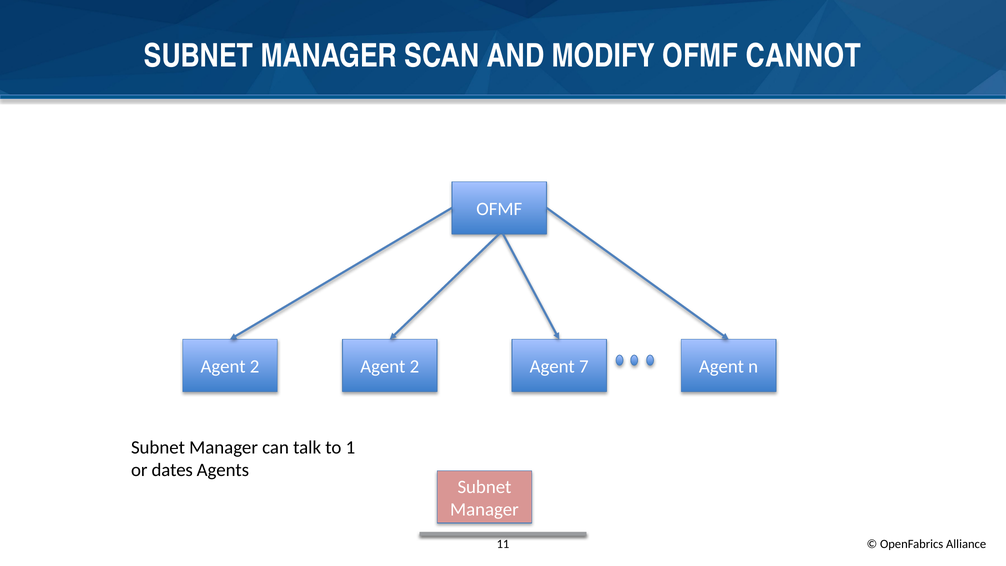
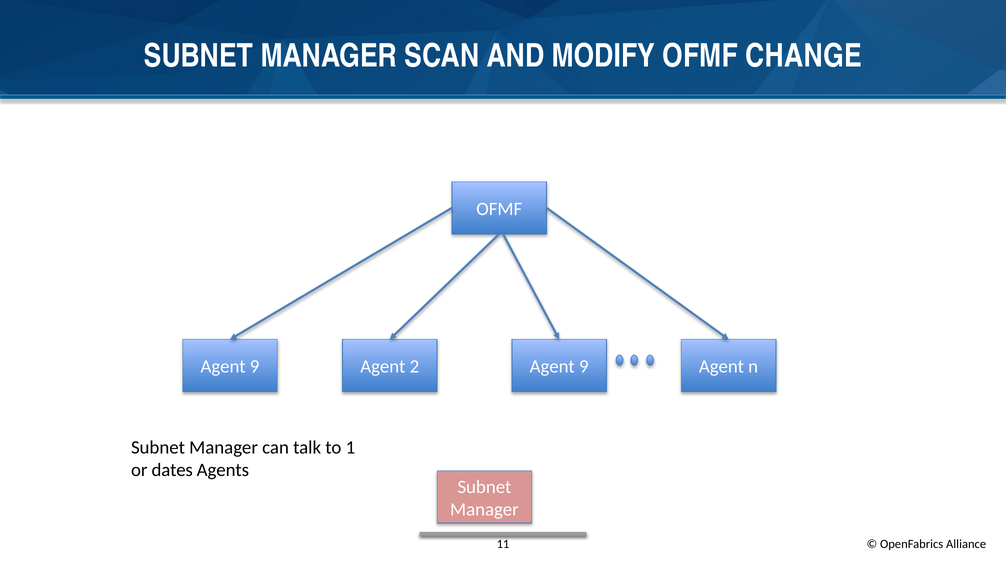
CANNOT: CANNOT -> CHANGE
2 at (255, 367): 2 -> 9
2 Agent 7: 7 -> 9
